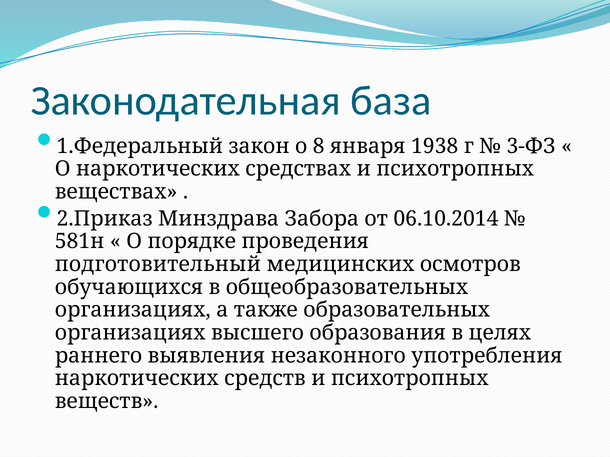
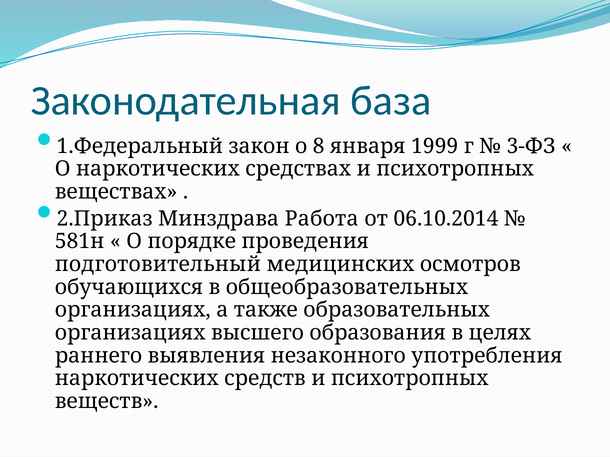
1938: 1938 -> 1999
Забора: Забора -> Работа
